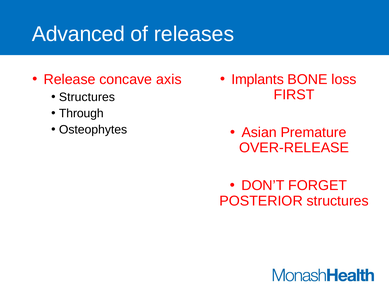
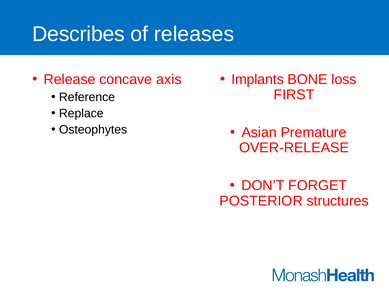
Advanced: Advanced -> Describes
Structures at (87, 97): Structures -> Reference
Through: Through -> Replace
